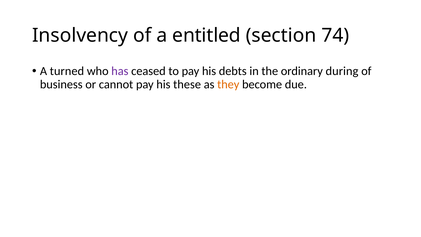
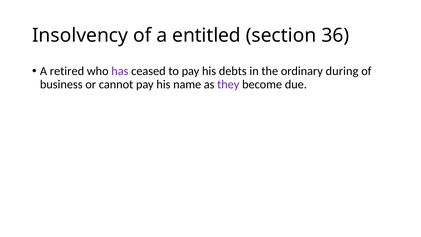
74: 74 -> 36
turned: turned -> retired
these: these -> name
they colour: orange -> purple
